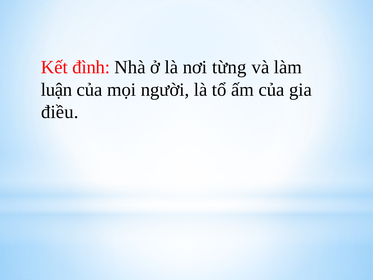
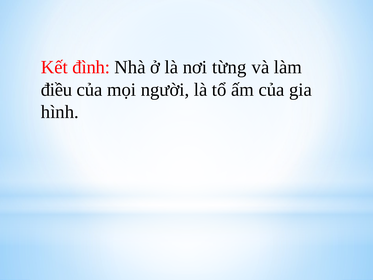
luận: luận -> điều
điều: điều -> hình
